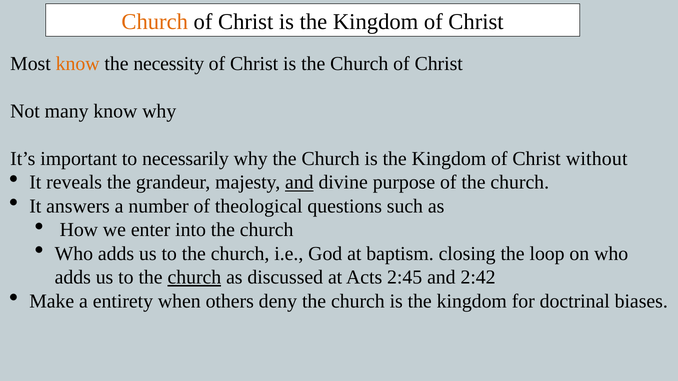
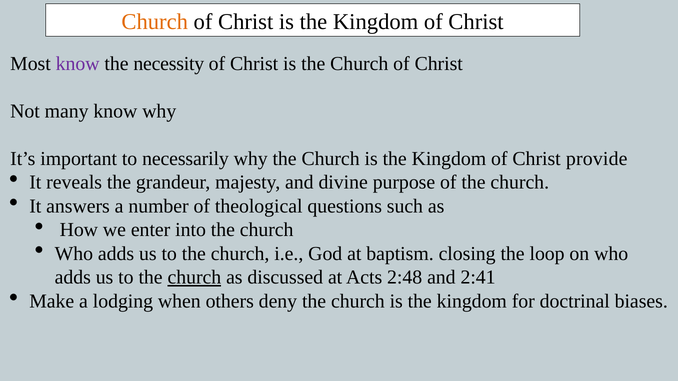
know at (78, 64) colour: orange -> purple
without: without -> provide
and at (299, 183) underline: present -> none
2:45: 2:45 -> 2:48
2:42: 2:42 -> 2:41
entirety: entirety -> lodging
